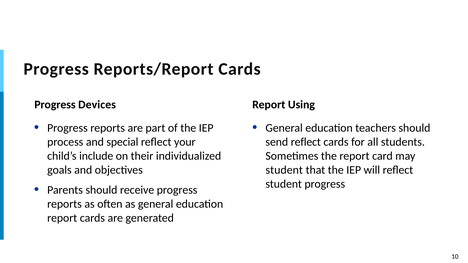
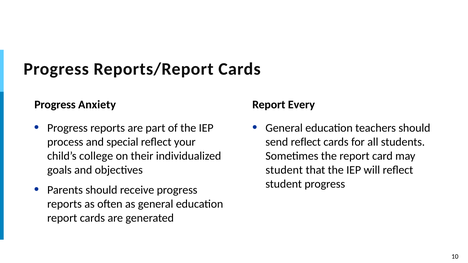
Devices: Devices -> Anxiety
Using: Using -> Every
include: include -> college
